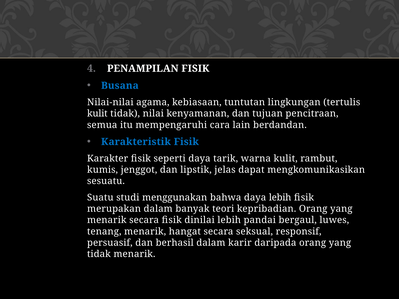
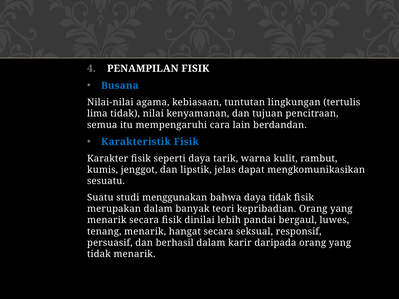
kulit at (97, 114): kulit -> lima
daya lebih: lebih -> tidak
